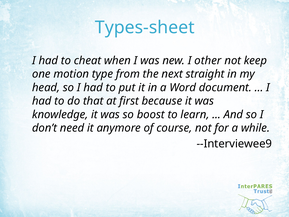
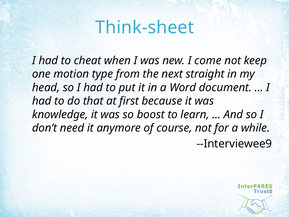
Types-sheet: Types-sheet -> Think-sheet
other: other -> come
